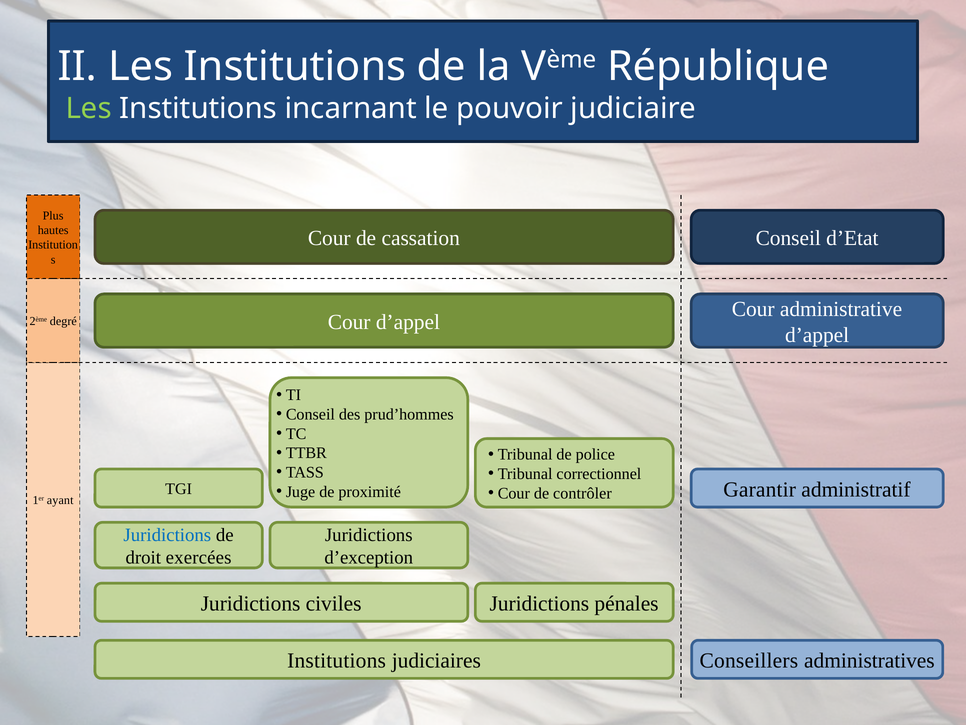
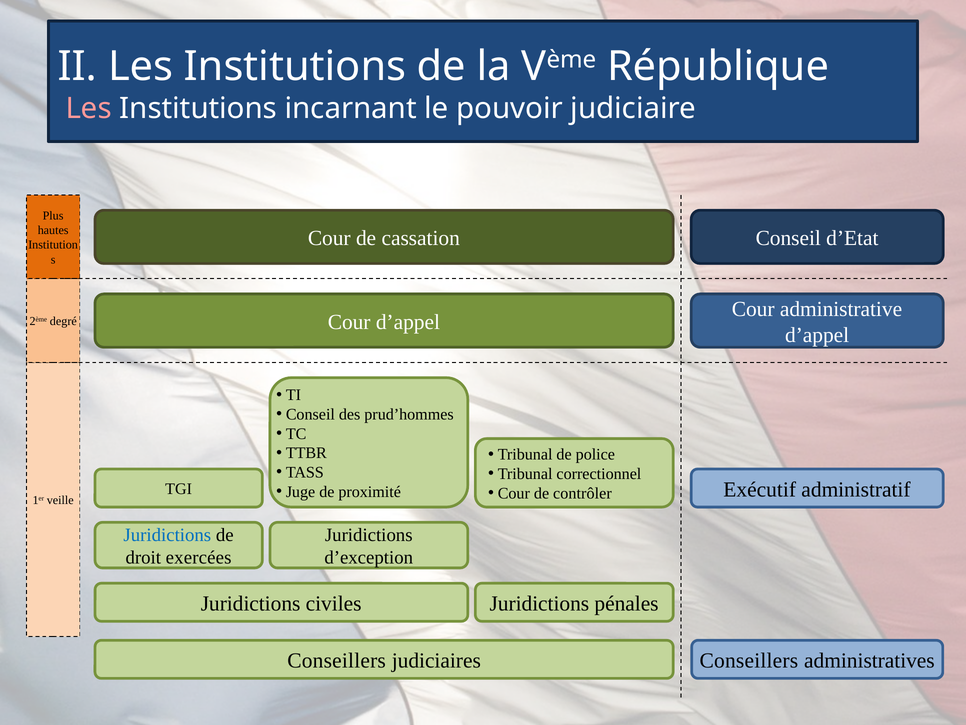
Les at (89, 108) colour: light green -> pink
Garantir: Garantir -> Exécutif
ayant: ayant -> veille
Institutions at (337, 660): Institutions -> Conseillers
